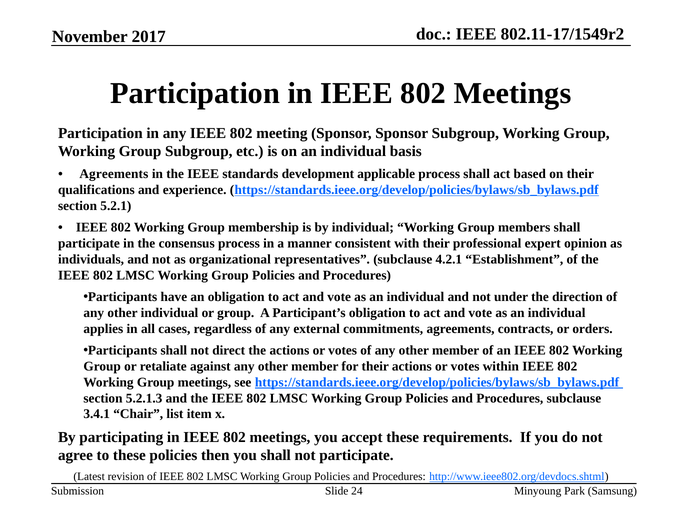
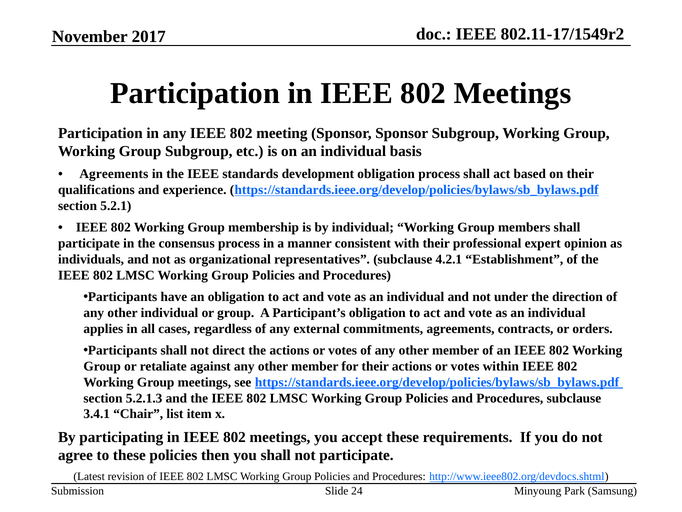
development applicable: applicable -> obligation
